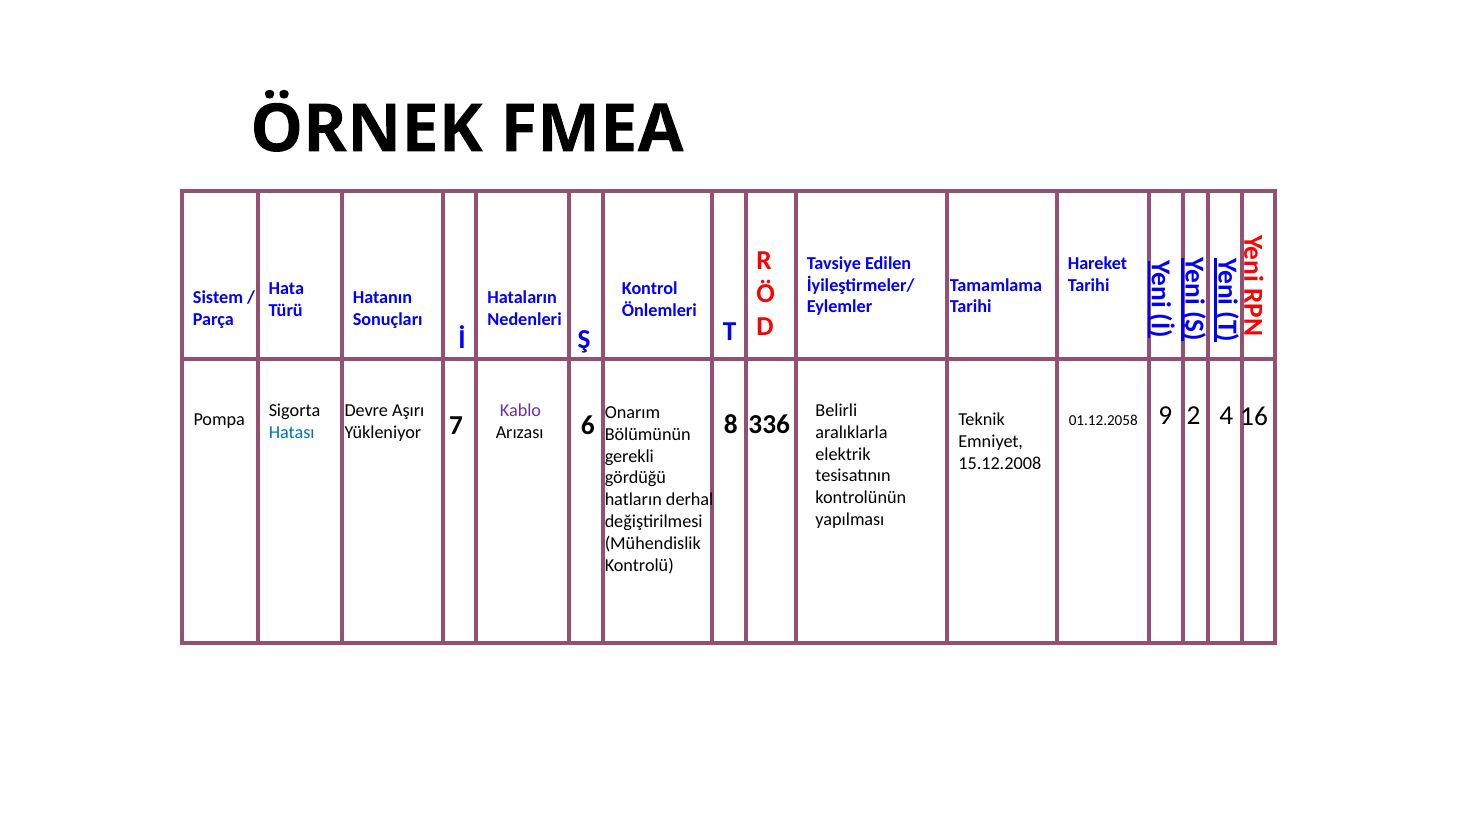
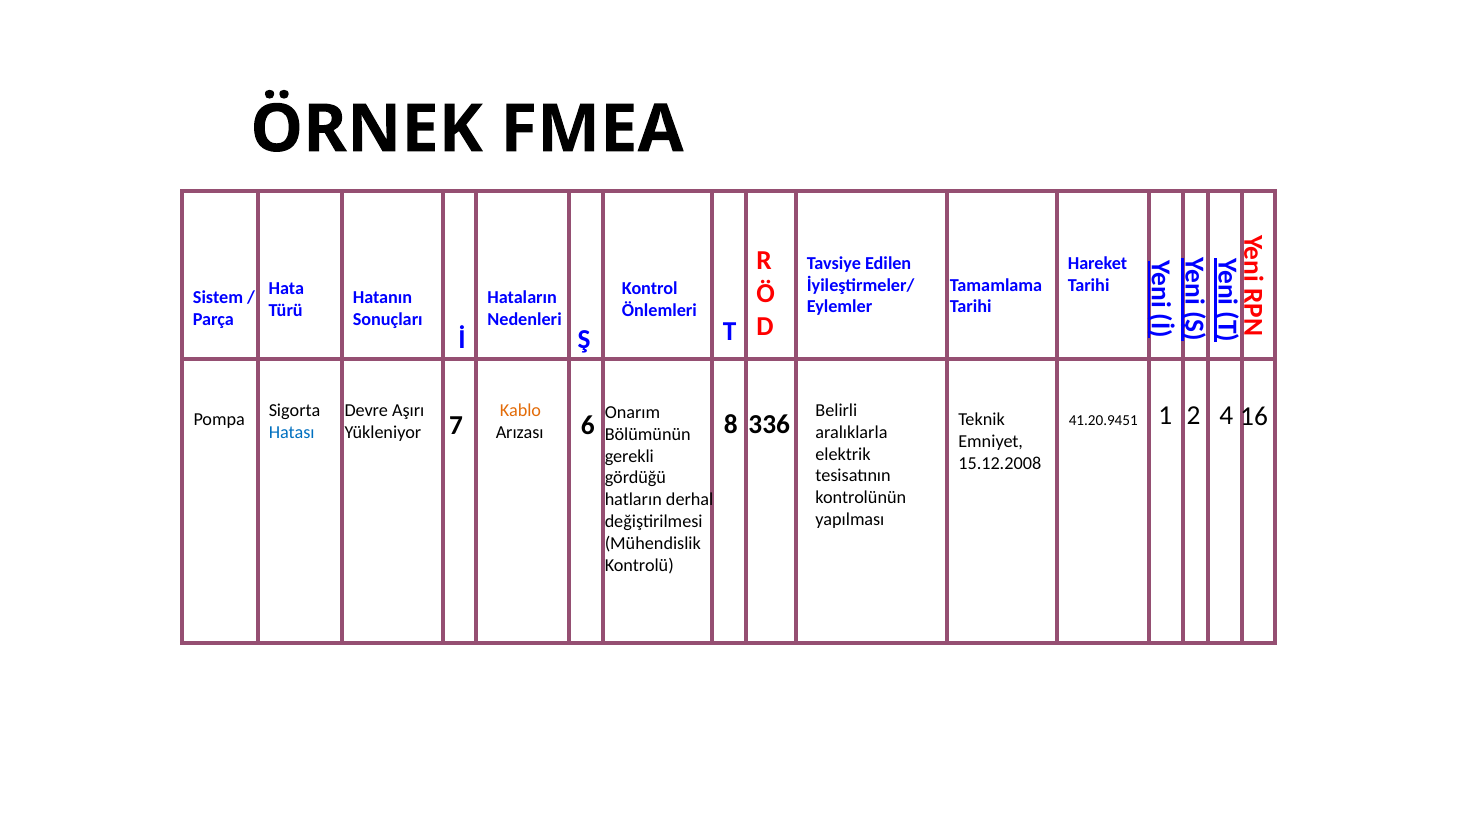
Kablo colour: purple -> orange
01.12.2058: 01.12.2058 -> 41.20.9451
9: 9 -> 1
